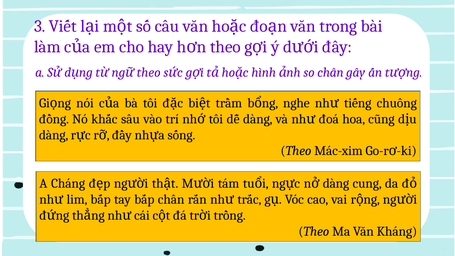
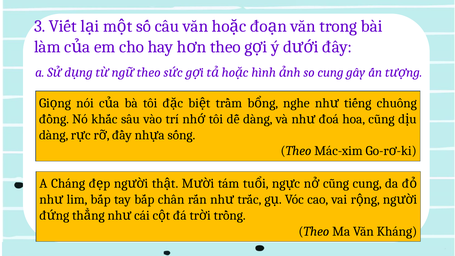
so chân: chân -> cung
dàng at (336, 183): dàng -> cũng
